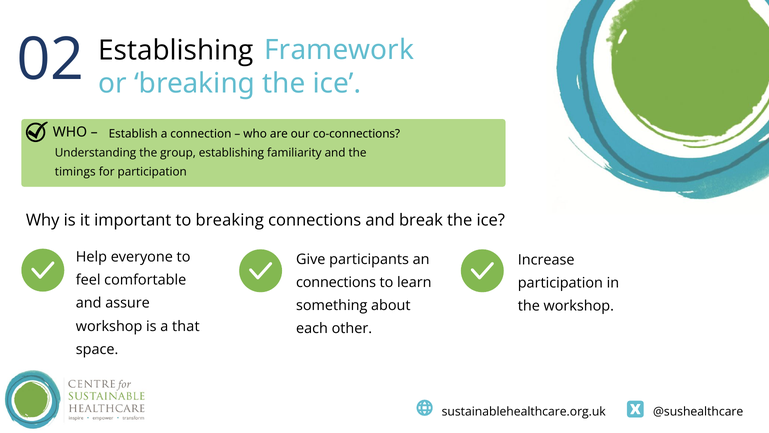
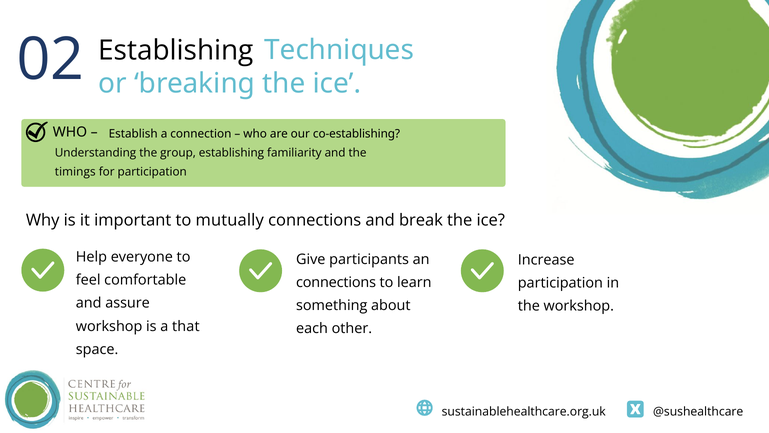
Framework: Framework -> Techniques
co-connections: co-connections -> co-establishing
to breaking: breaking -> mutually
